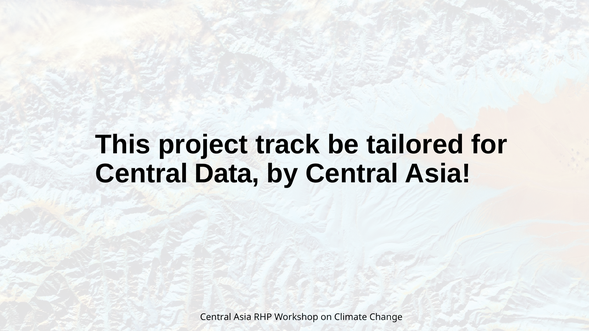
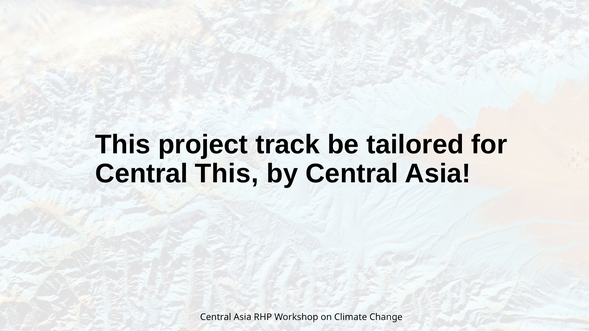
Central Data: Data -> This
